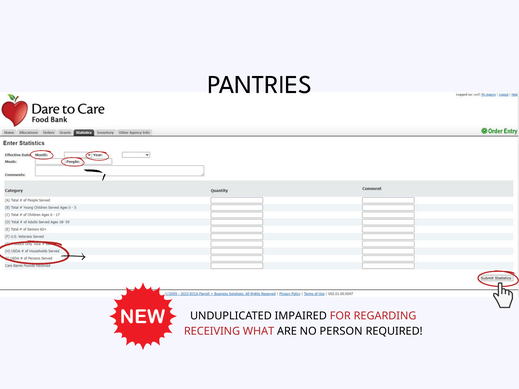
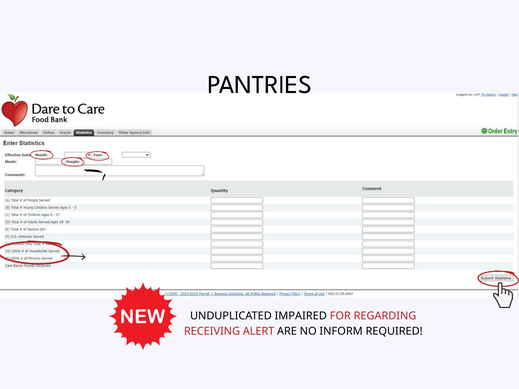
WHAT: WHAT -> ALERT
PERSON: PERSON -> INFORM
